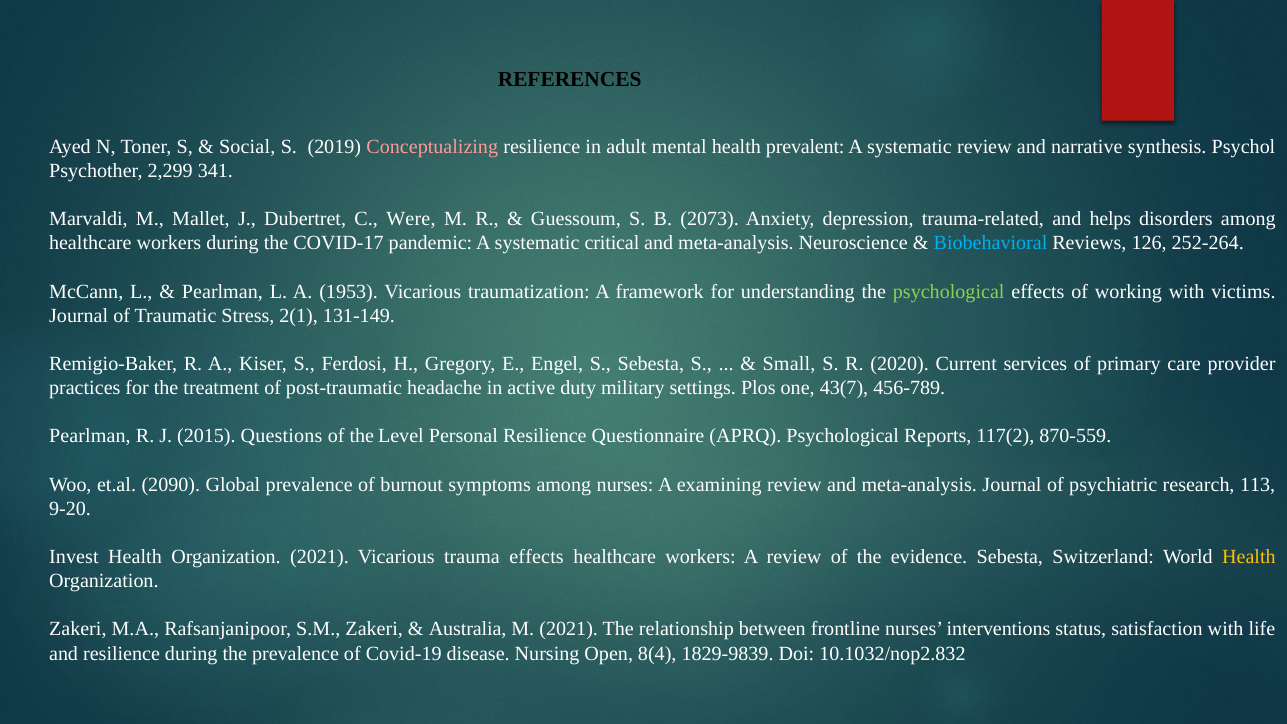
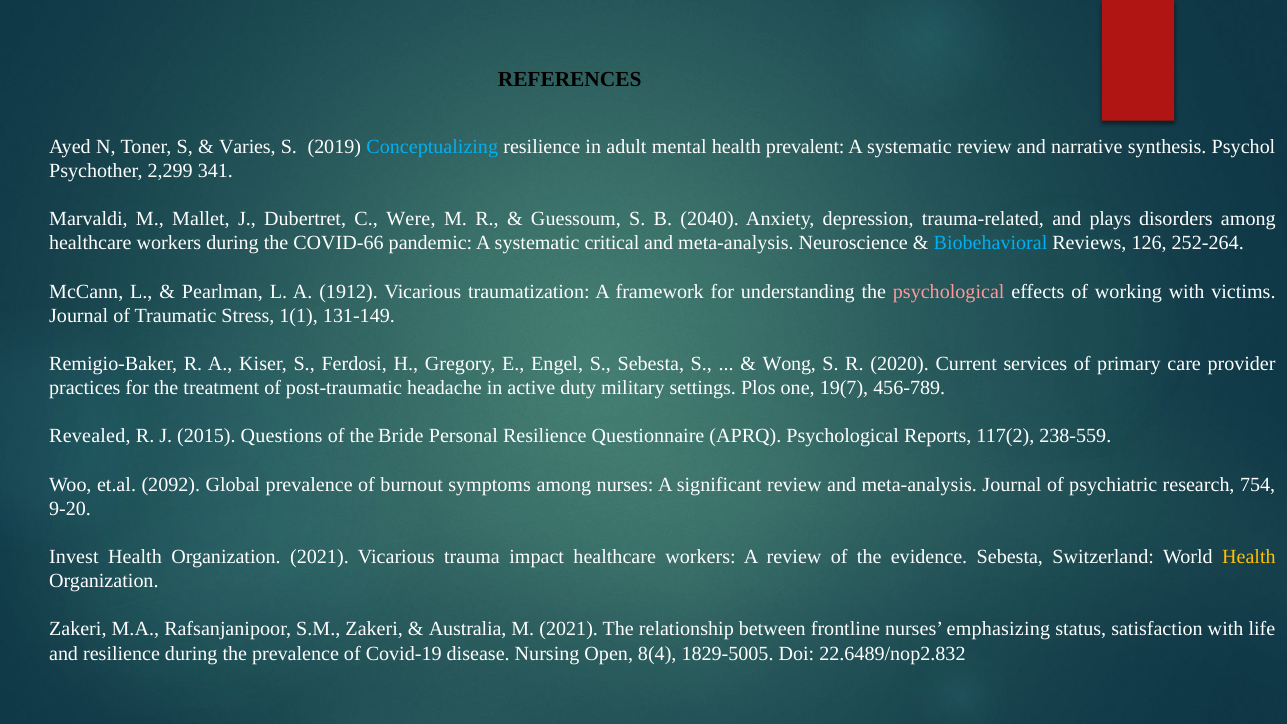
Social: Social -> Varies
Conceptualizing colour: pink -> light blue
2073: 2073 -> 2040
helps: helps -> plays
COVID-17: COVID-17 -> COVID-66
1953: 1953 -> 1912
psychological at (949, 291) colour: light green -> pink
2(1: 2(1 -> 1(1
Small: Small -> Wong
43(7: 43(7 -> 19(7
Pearlman at (90, 436): Pearlman -> Revealed
Level: Level -> Bride
870-559: 870-559 -> 238-559
2090: 2090 -> 2092
examining: examining -> significant
113: 113 -> 754
trauma effects: effects -> impact
interventions: interventions -> emphasizing
1829-9839: 1829-9839 -> 1829-5005
10.1032/nop2.832: 10.1032/nop2.832 -> 22.6489/nop2.832
